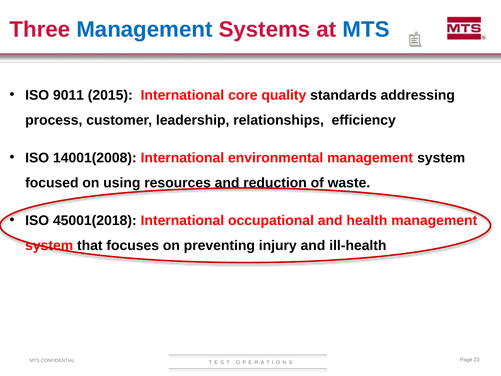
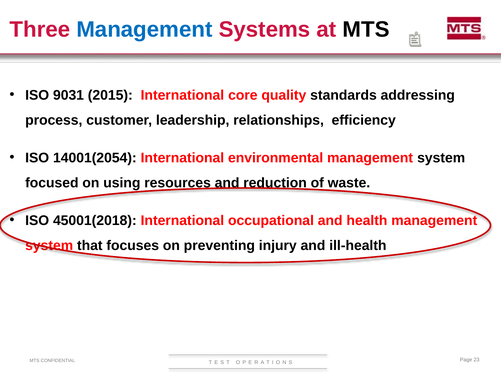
MTS at (366, 30) colour: blue -> black
9011: 9011 -> 9031
14001(2008: 14001(2008 -> 14001(2054
